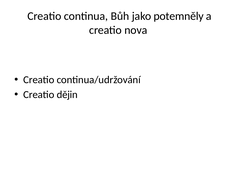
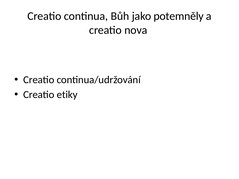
dějin: dějin -> etiky
